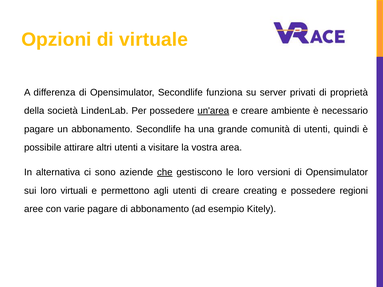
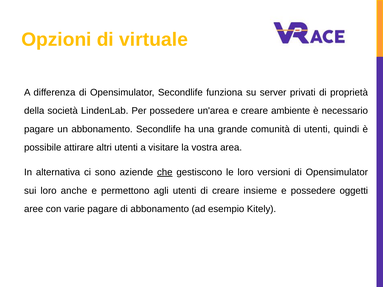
un'area underline: present -> none
virtuali: virtuali -> anche
creating: creating -> insieme
regioni: regioni -> oggetti
